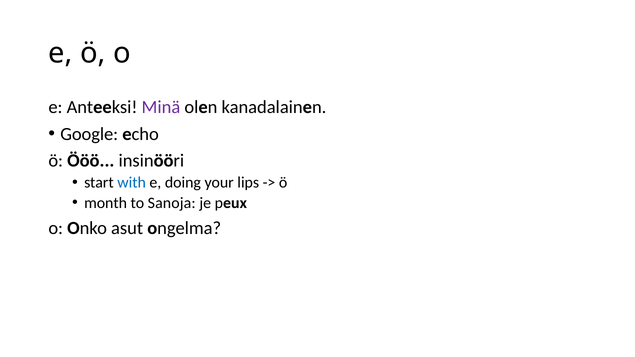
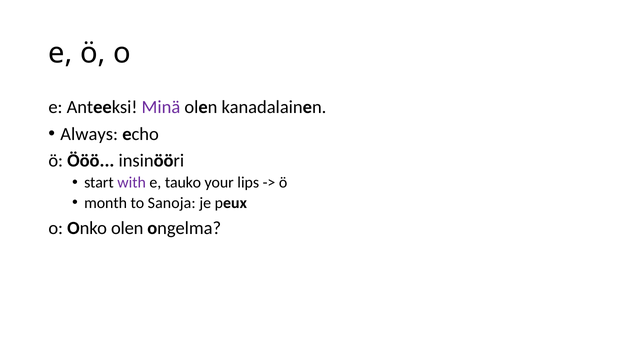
Google: Google -> Always
with colour: blue -> purple
doing: doing -> tauko
Onko asut: asut -> olen
